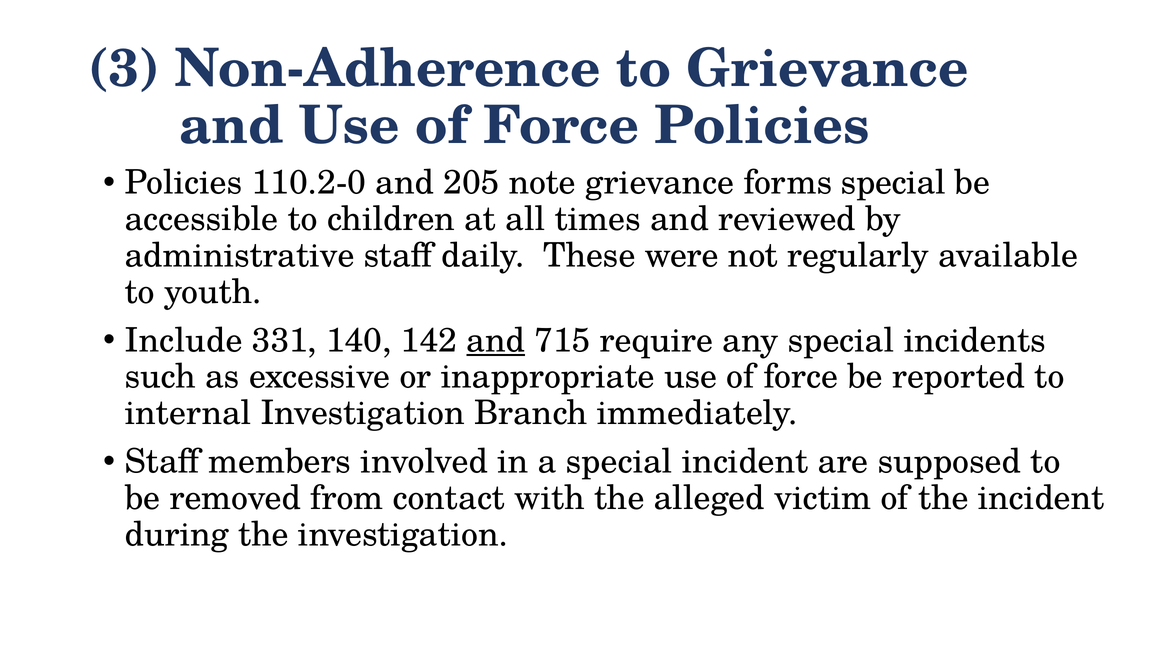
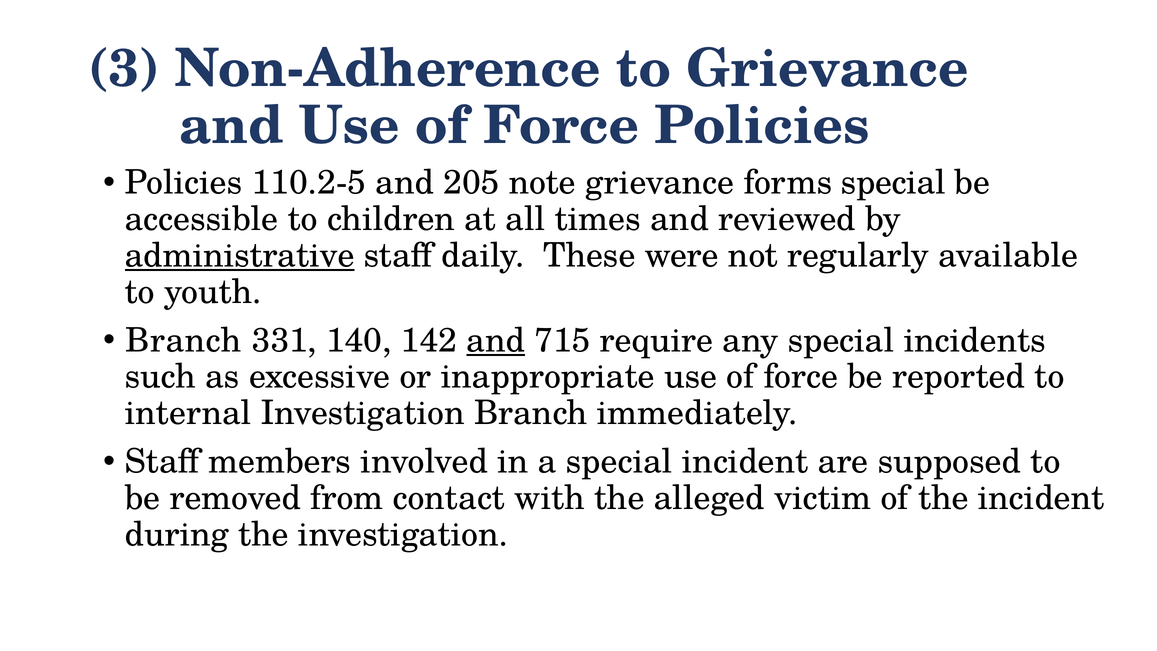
110.2-0: 110.2-0 -> 110.2-5
administrative underline: none -> present
Include at (184, 340): Include -> Branch
